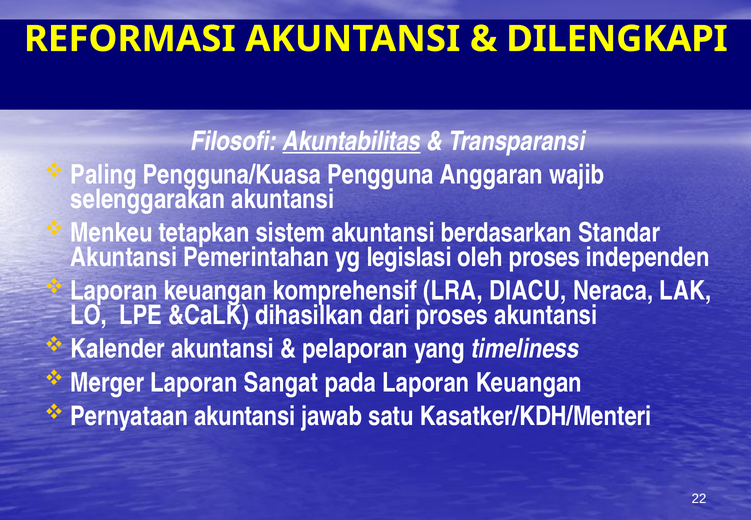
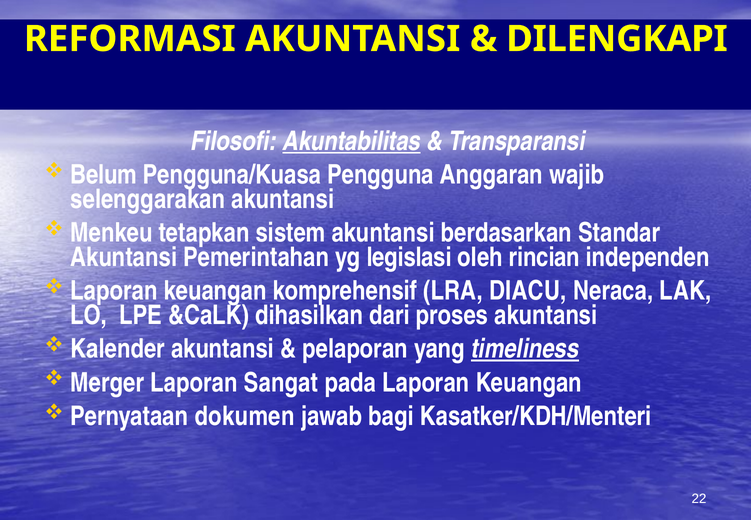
Paling: Paling -> Belum
oleh proses: proses -> rincian
timeliness underline: none -> present
Pernyataan akuntansi: akuntansi -> dokumen
satu: satu -> bagi
